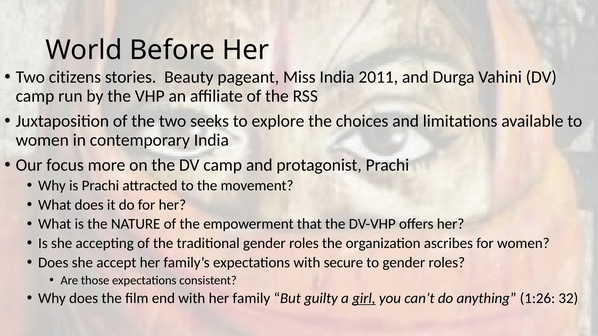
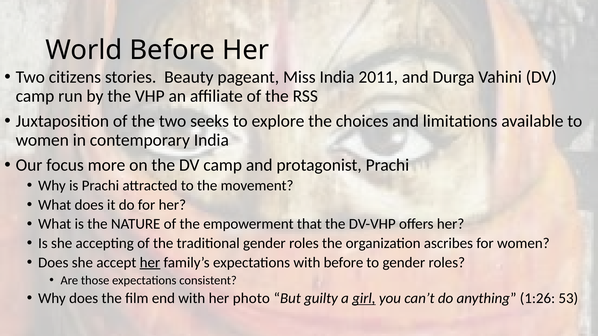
her at (150, 263) underline: none -> present
with secure: secure -> before
family: family -> photo
32: 32 -> 53
